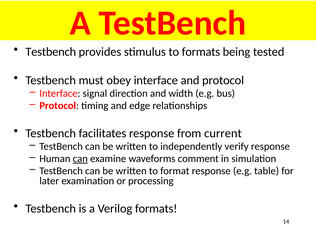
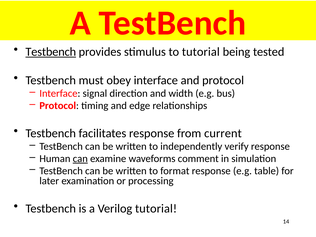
Testbench at (51, 52) underline: none -> present
to formats: formats -> tutorial
Verilog formats: formats -> tutorial
